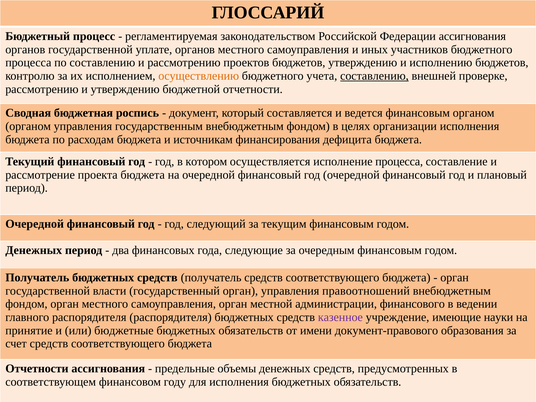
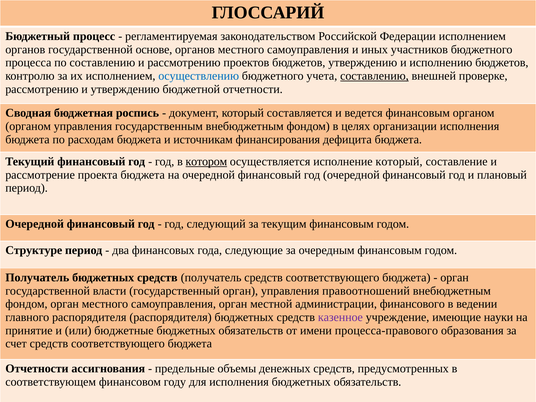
Федерации ассигнования: ассигнования -> исполнением
уплате: уплате -> основе
осуществлению colour: orange -> blue
котором underline: none -> present
исполнение процесса: процесса -> который
Денежных at (34, 250): Денежных -> Структуре
документ-правового: документ-правового -> процесса-правового
